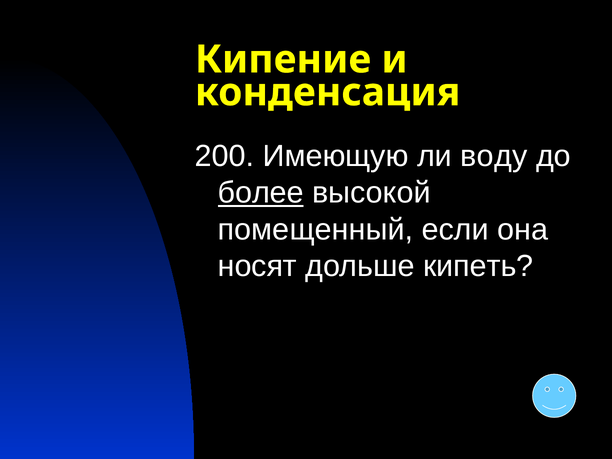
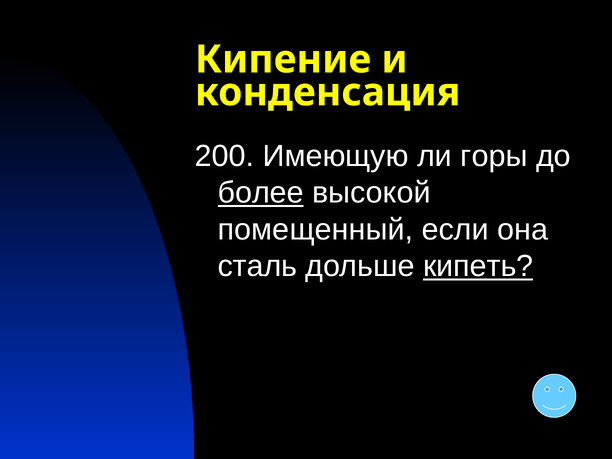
воду: воду -> горы
носят: носят -> сталь
кипеть underline: none -> present
